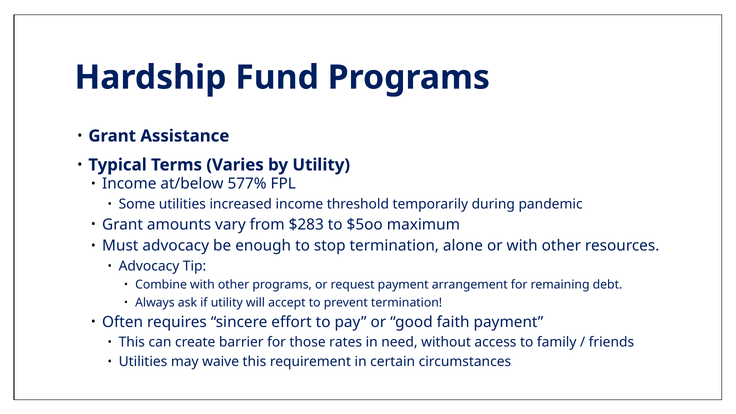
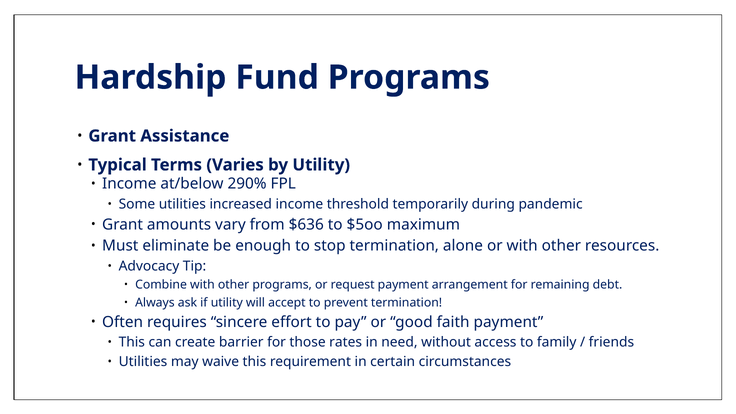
577%: 577% -> 290%
$283: $283 -> $636
Must advocacy: advocacy -> eliminate
